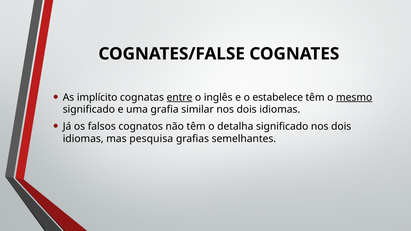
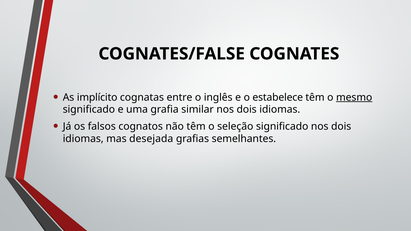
entre underline: present -> none
detalha: detalha -> seleção
pesquisa: pesquisa -> desejada
